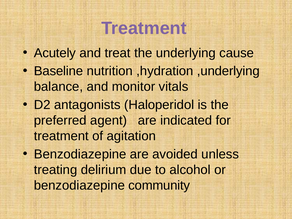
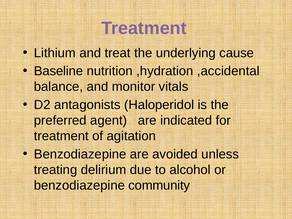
Acutely: Acutely -> Lithium
,underlying: ,underlying -> ,accidental
